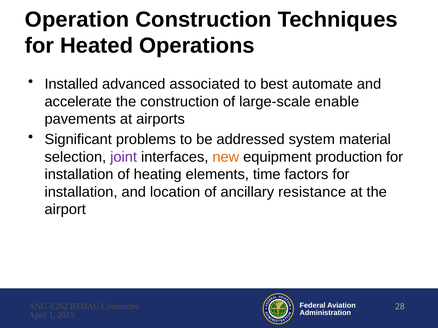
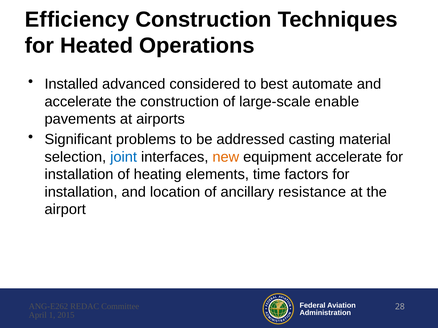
Operation: Operation -> Efficiency
associated: associated -> considered
system: system -> casting
joint colour: purple -> blue
equipment production: production -> accelerate
